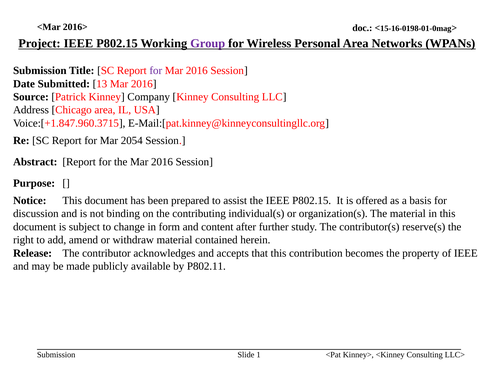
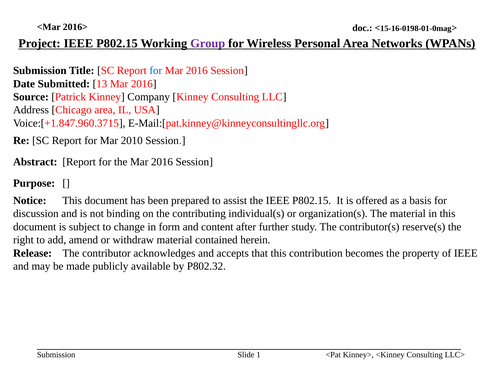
for at (156, 71) colour: purple -> blue
2054: 2054 -> 2010
P802.11: P802.11 -> P802.32
